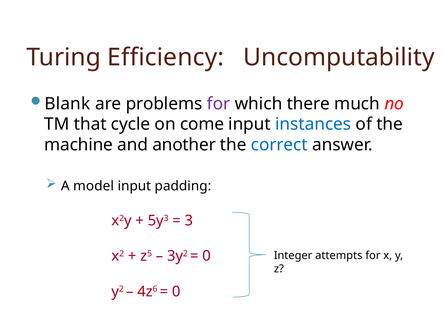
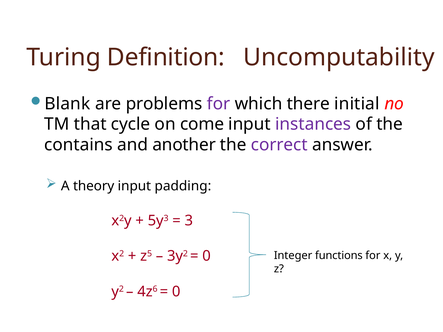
Efficiency: Efficiency -> Definition
much: much -> initial
instances colour: blue -> purple
machine: machine -> contains
correct colour: blue -> purple
model: model -> theory
attempts: attempts -> functions
